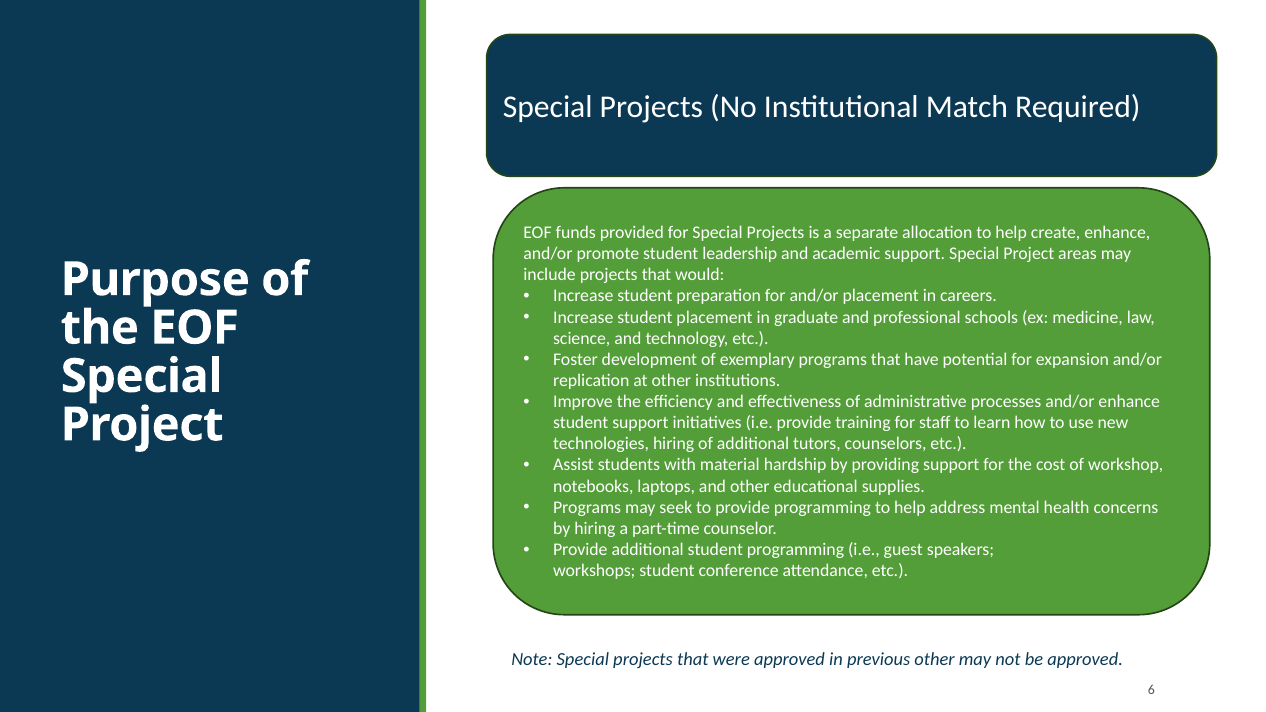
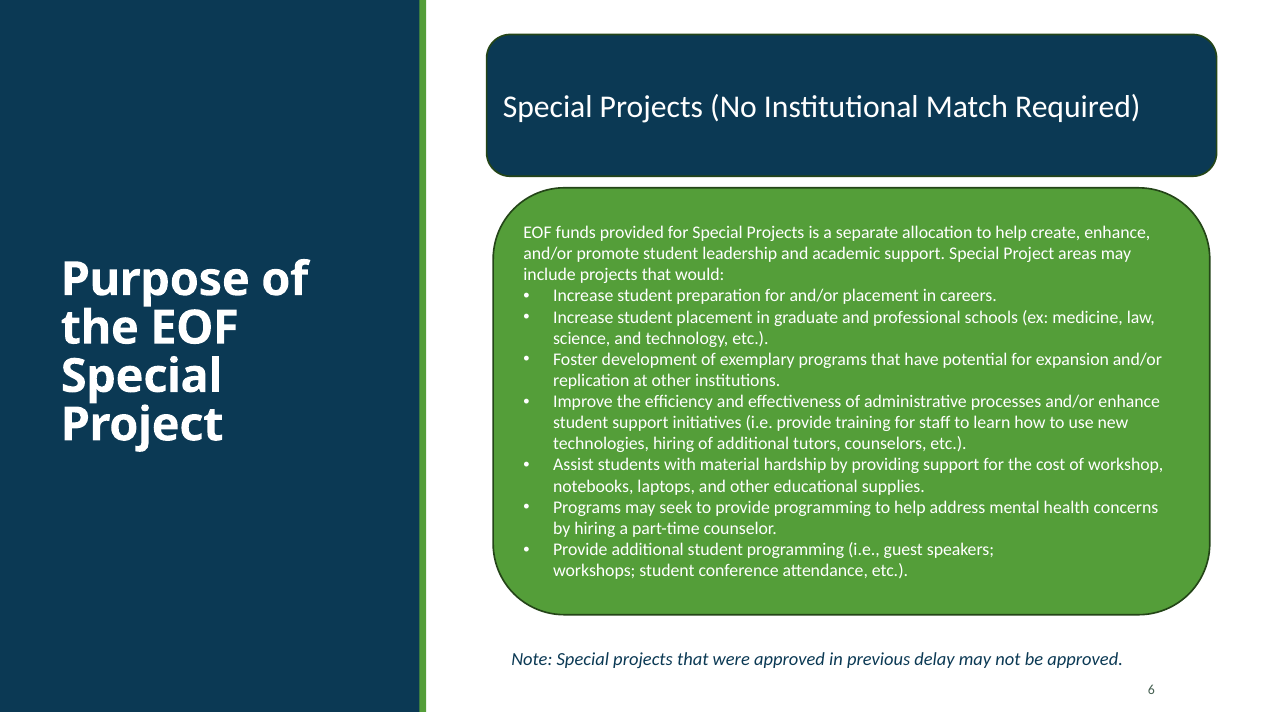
previous other: other -> delay
